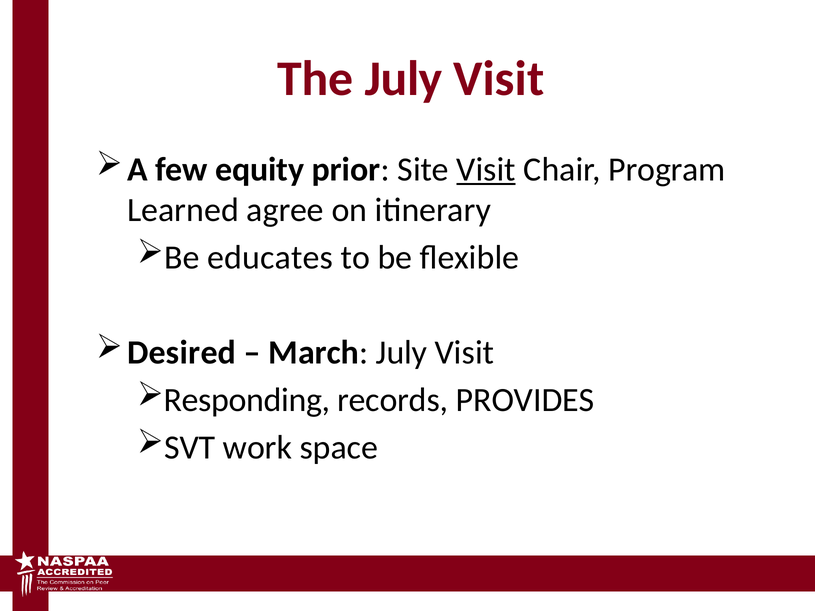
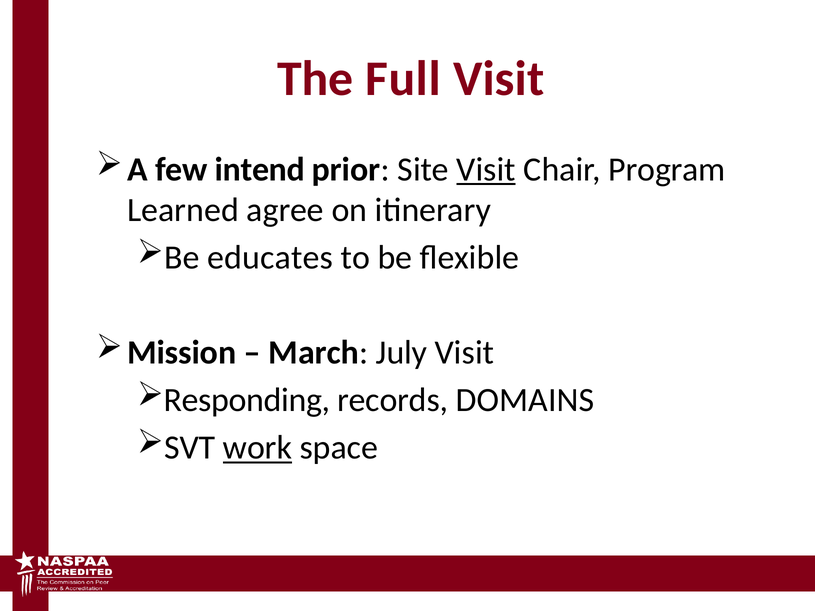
The July: July -> Full
equity: equity -> intend
Desired: Desired -> Mission
PROVIDES: PROVIDES -> DOMAINS
work underline: none -> present
